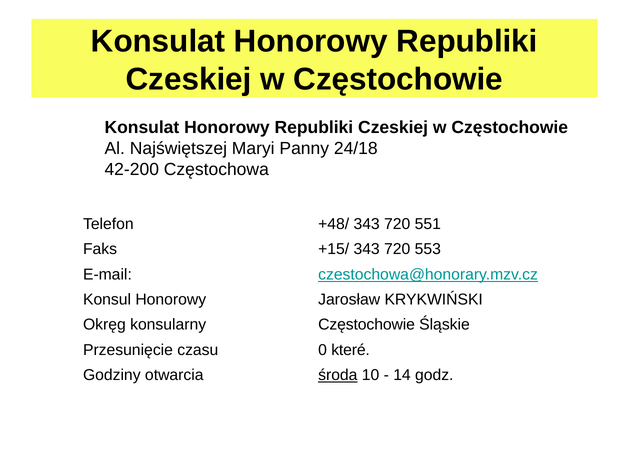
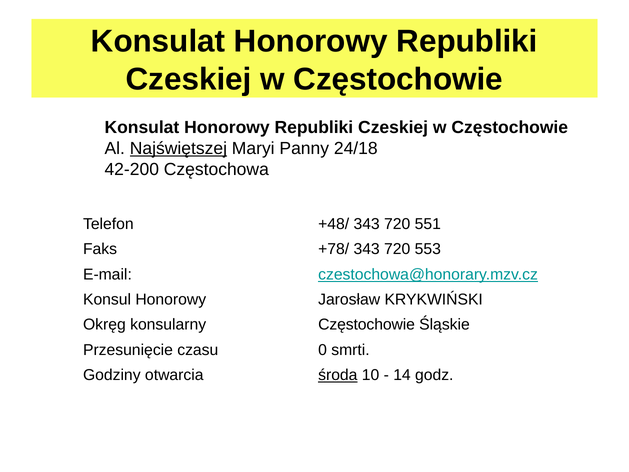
Najświętszej underline: none -> present
+15/: +15/ -> +78/
které: které -> smrti
